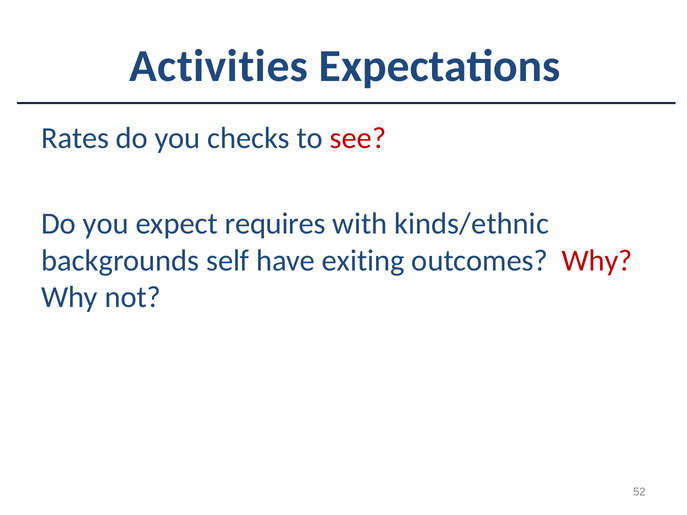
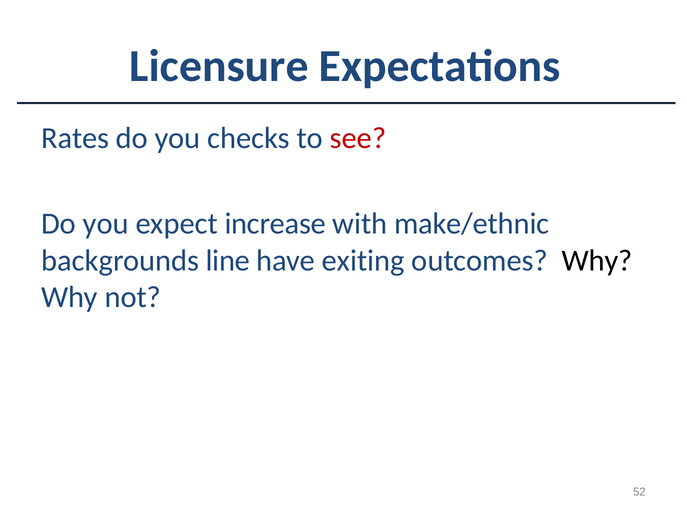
Activities: Activities -> Licensure
requires: requires -> increase
kinds/ethnic: kinds/ethnic -> make/ethnic
self: self -> line
Why at (597, 261) colour: red -> black
